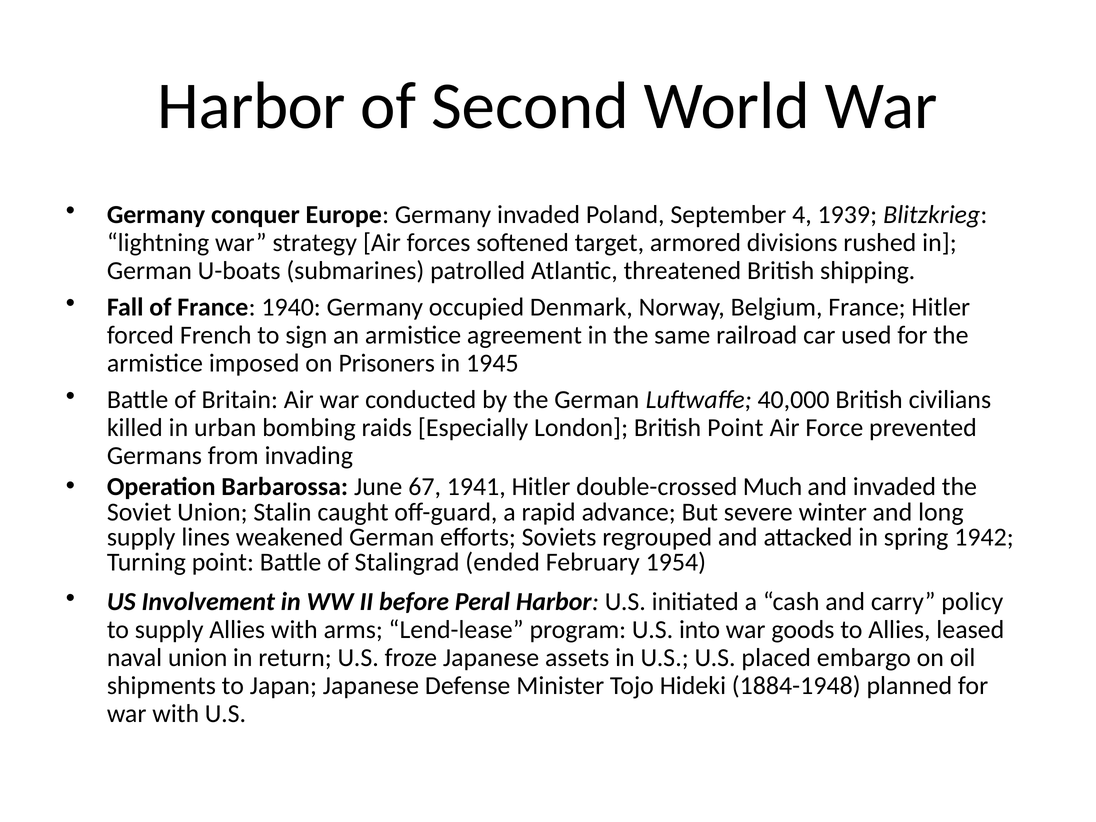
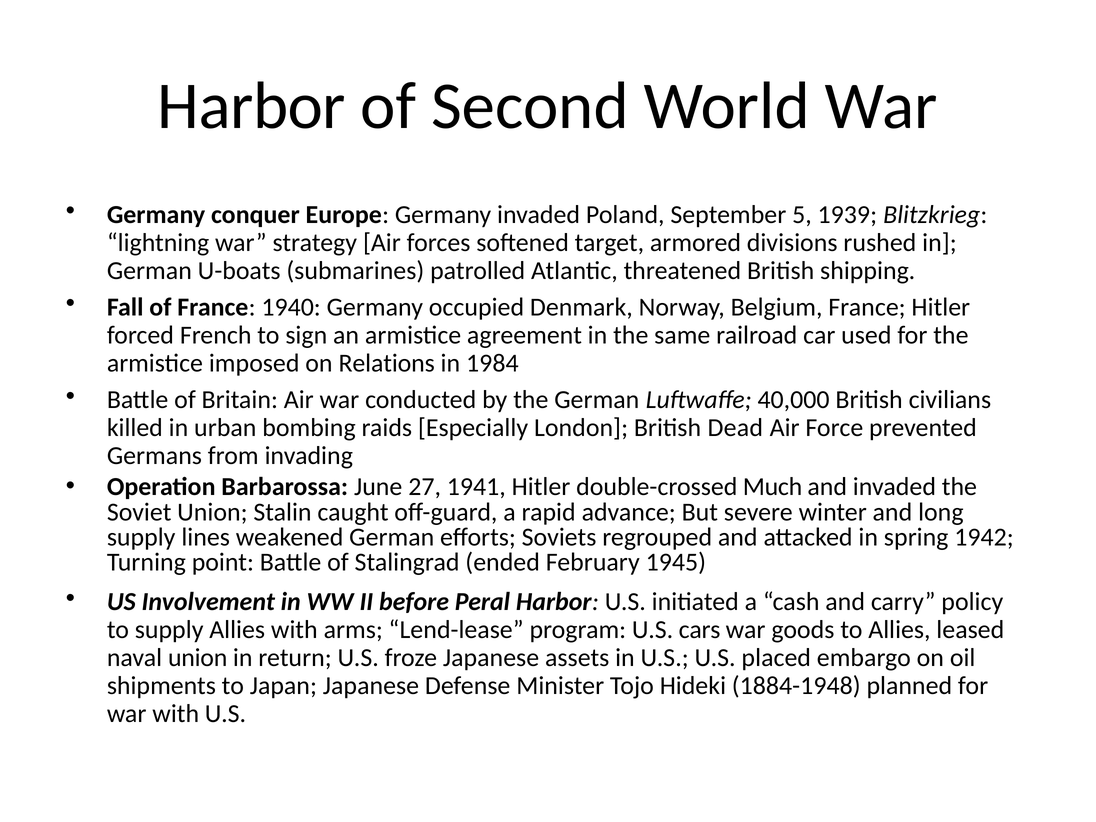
4: 4 -> 5
Prisoners: Prisoners -> Relations
1945: 1945 -> 1984
British Point: Point -> Dead
67: 67 -> 27
1954: 1954 -> 1945
into: into -> cars
